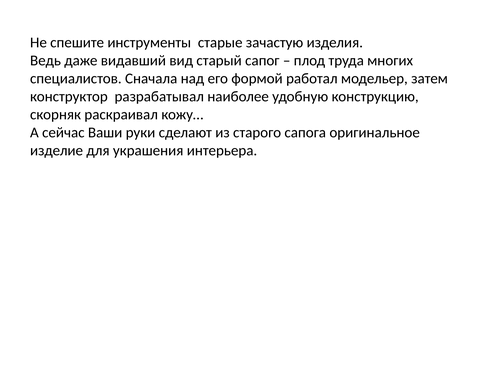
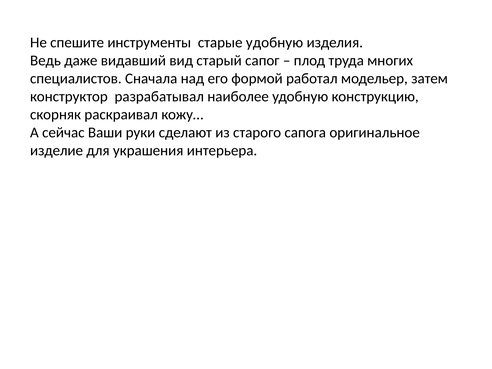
старые зачастую: зачастую -> удобную
